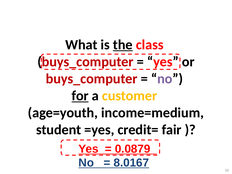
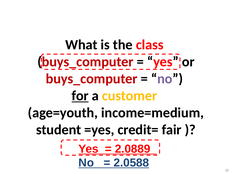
the underline: present -> none
0.0879: 0.0879 -> 2.0889
8.0167: 8.0167 -> 2.0588
